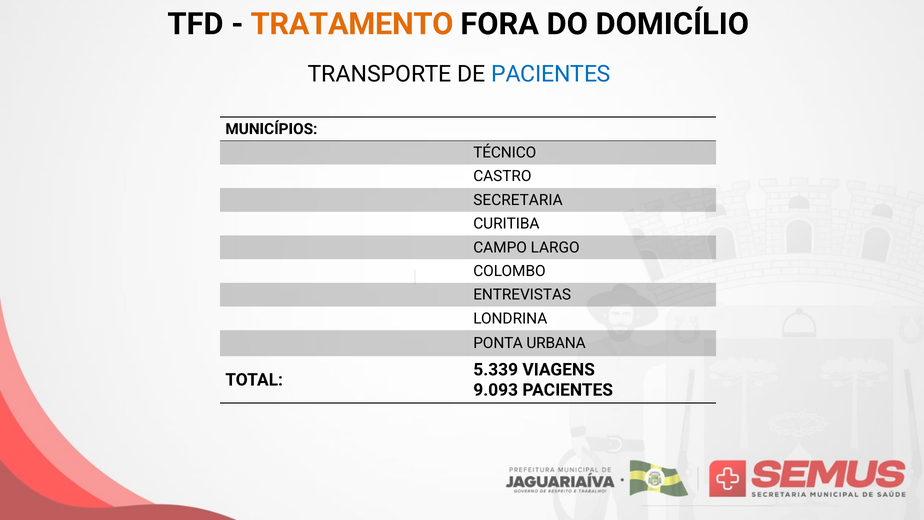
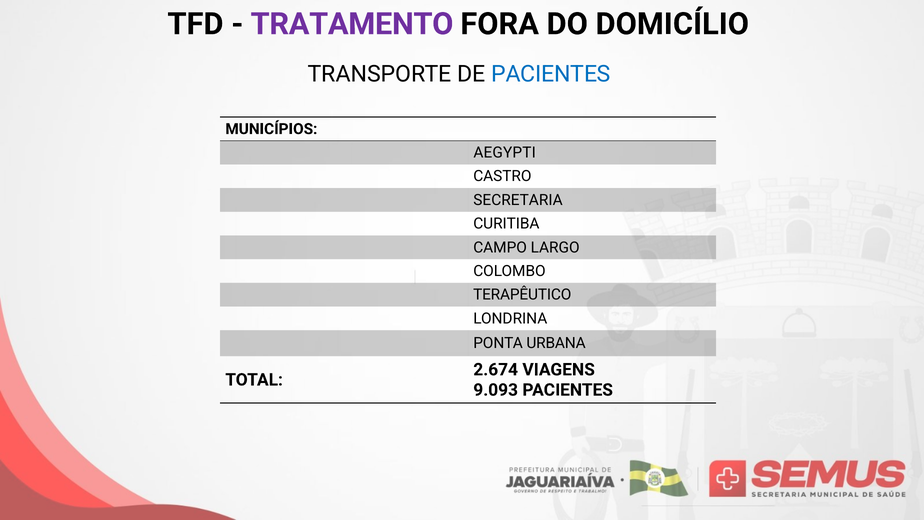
TRATAMENTO colour: orange -> purple
TÉCNICO: TÉCNICO -> AEGYPTI
ENTREVISTAS: ENTREVISTAS -> TERAPÊUTICO
5.339: 5.339 -> 2.674
